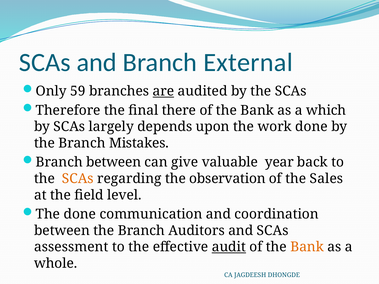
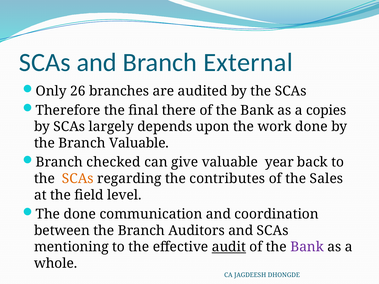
59: 59 -> 26
are underline: present -> none
which: which -> copies
Branch Mistakes: Mistakes -> Valuable
Branch between: between -> checked
observation: observation -> contributes
assessment: assessment -> mentioning
Bank at (307, 247) colour: orange -> purple
